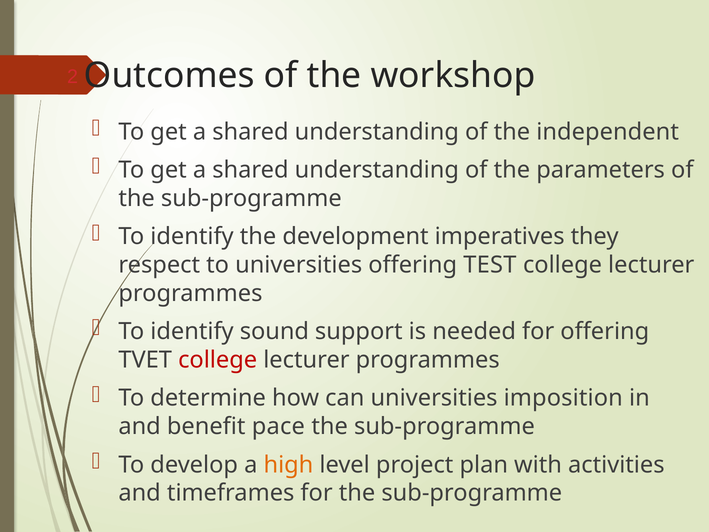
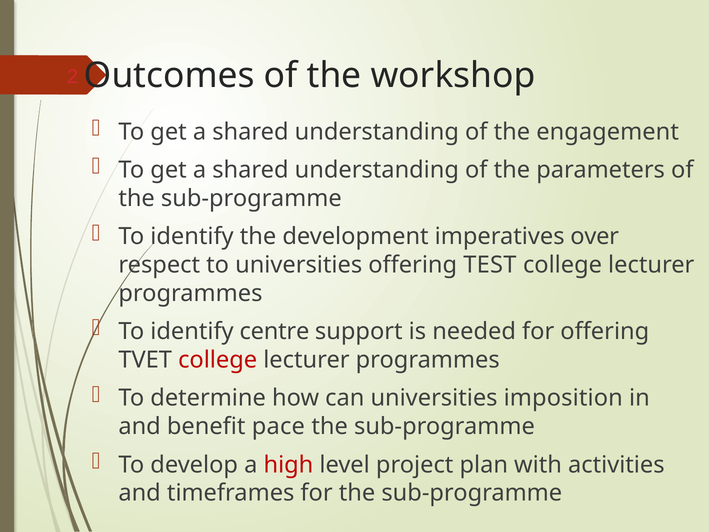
independent: independent -> engagement
they: they -> over
sound: sound -> centre
high colour: orange -> red
